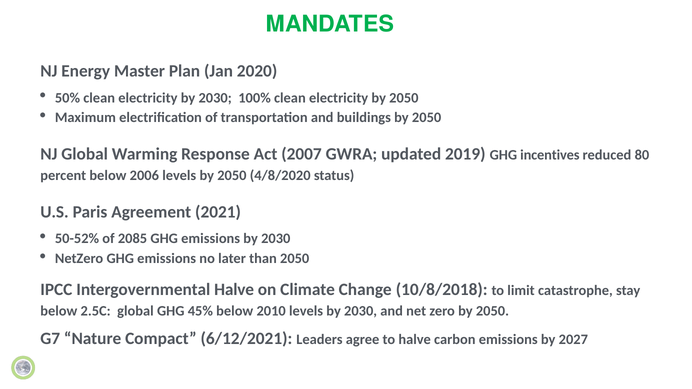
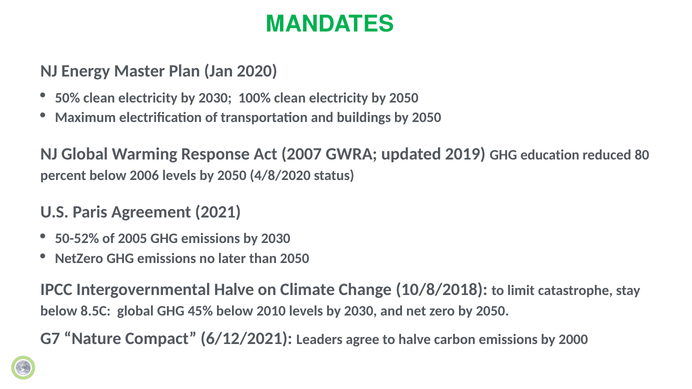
incentives: incentives -> education
2085: 2085 -> 2005
2.5C: 2.5C -> 8.5C
2027: 2027 -> 2000
